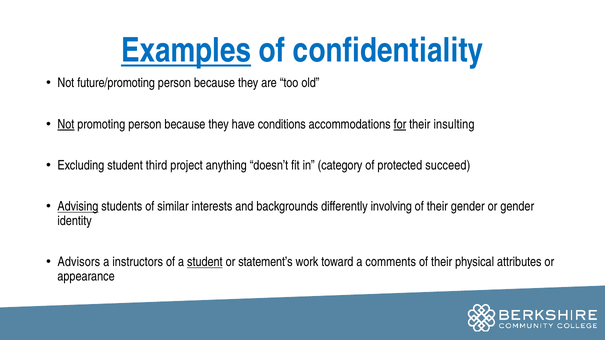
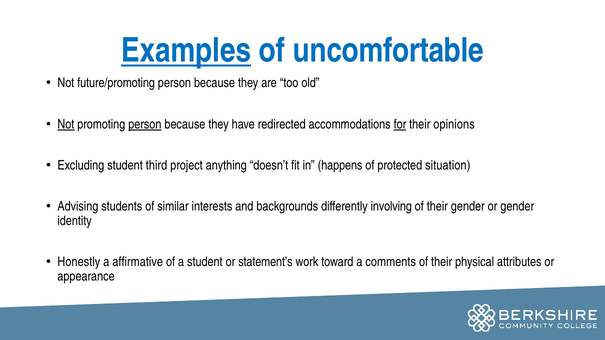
confidentiality: confidentiality -> uncomfortable
person at (145, 124) underline: none -> present
conditions: conditions -> redirected
insulting: insulting -> opinions
category: category -> happens
succeed: succeed -> situation
Advising underline: present -> none
Advisors: Advisors -> Honestly
instructors: instructors -> affirmative
student at (205, 262) underline: present -> none
